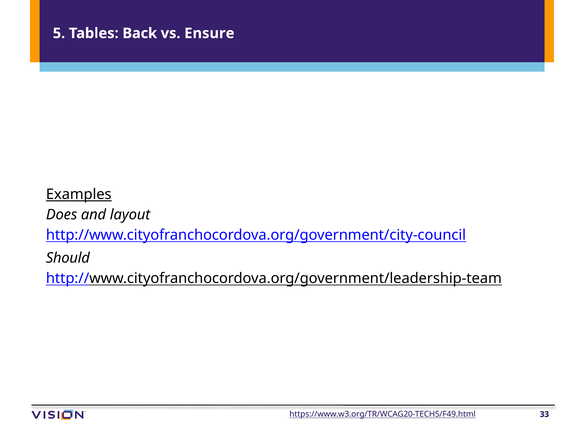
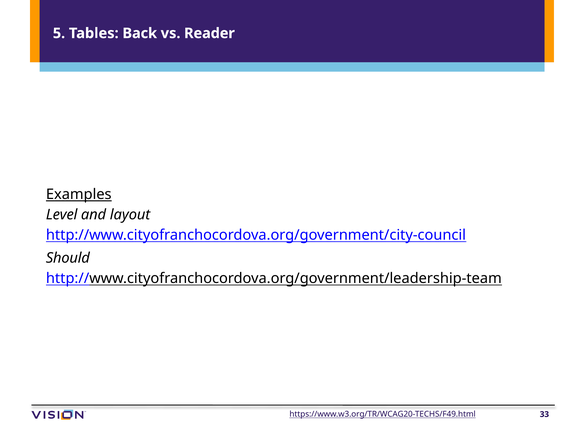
Ensure: Ensure -> Reader
Does: Does -> Level
